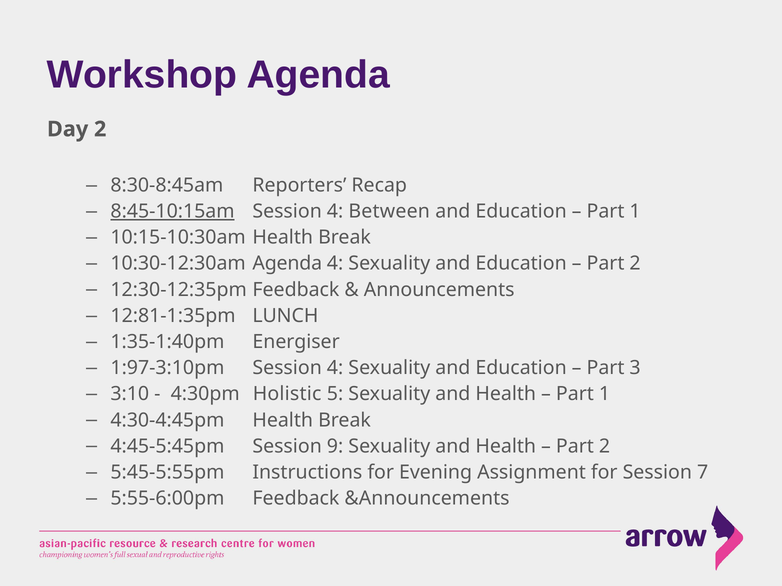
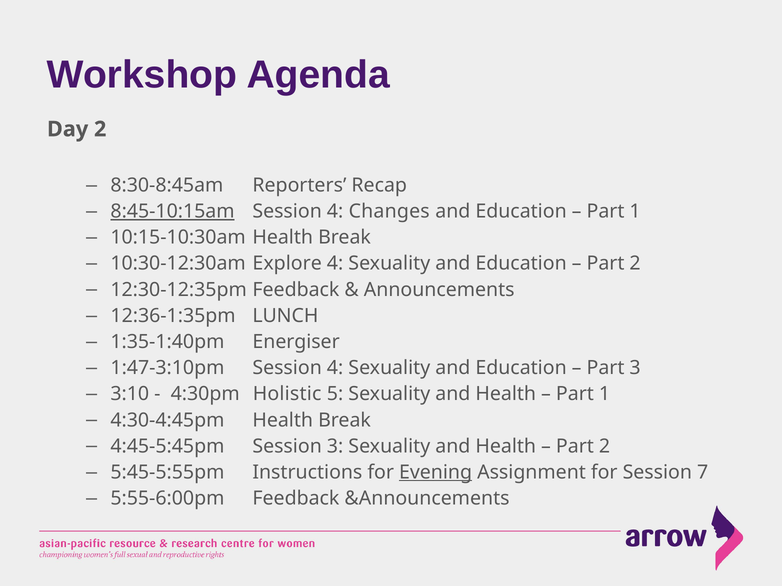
Between: Between -> Changes
10:30-12:30am Agenda: Agenda -> Explore
12:81-1:35pm: 12:81-1:35pm -> 12:36-1:35pm
1:97-3:10pm: 1:97-3:10pm -> 1:47-3:10pm
Session 9: 9 -> 3
Evening underline: none -> present
